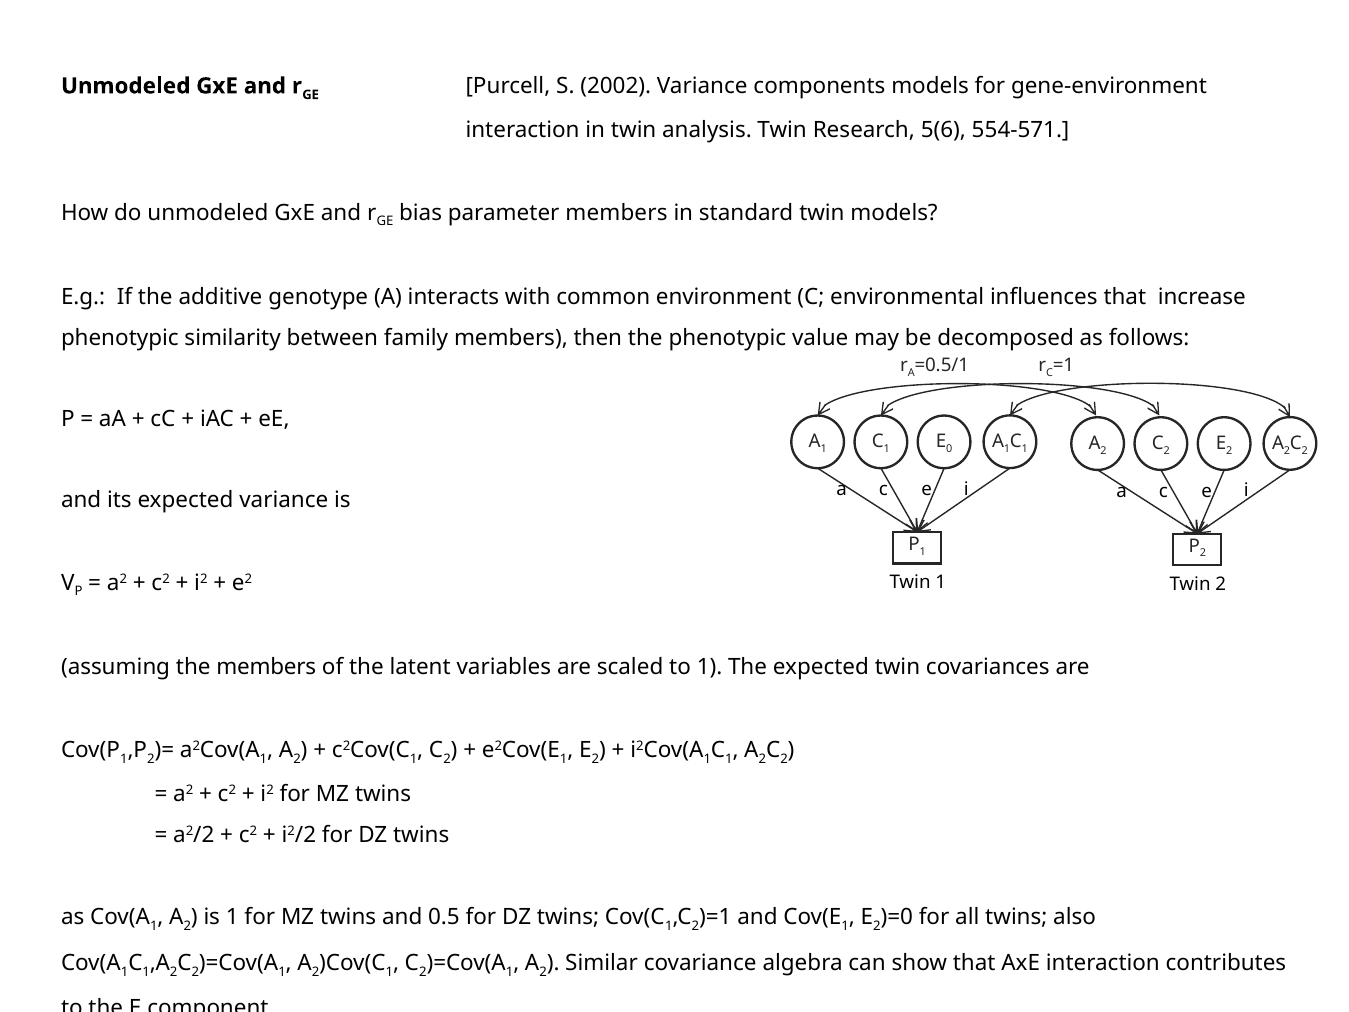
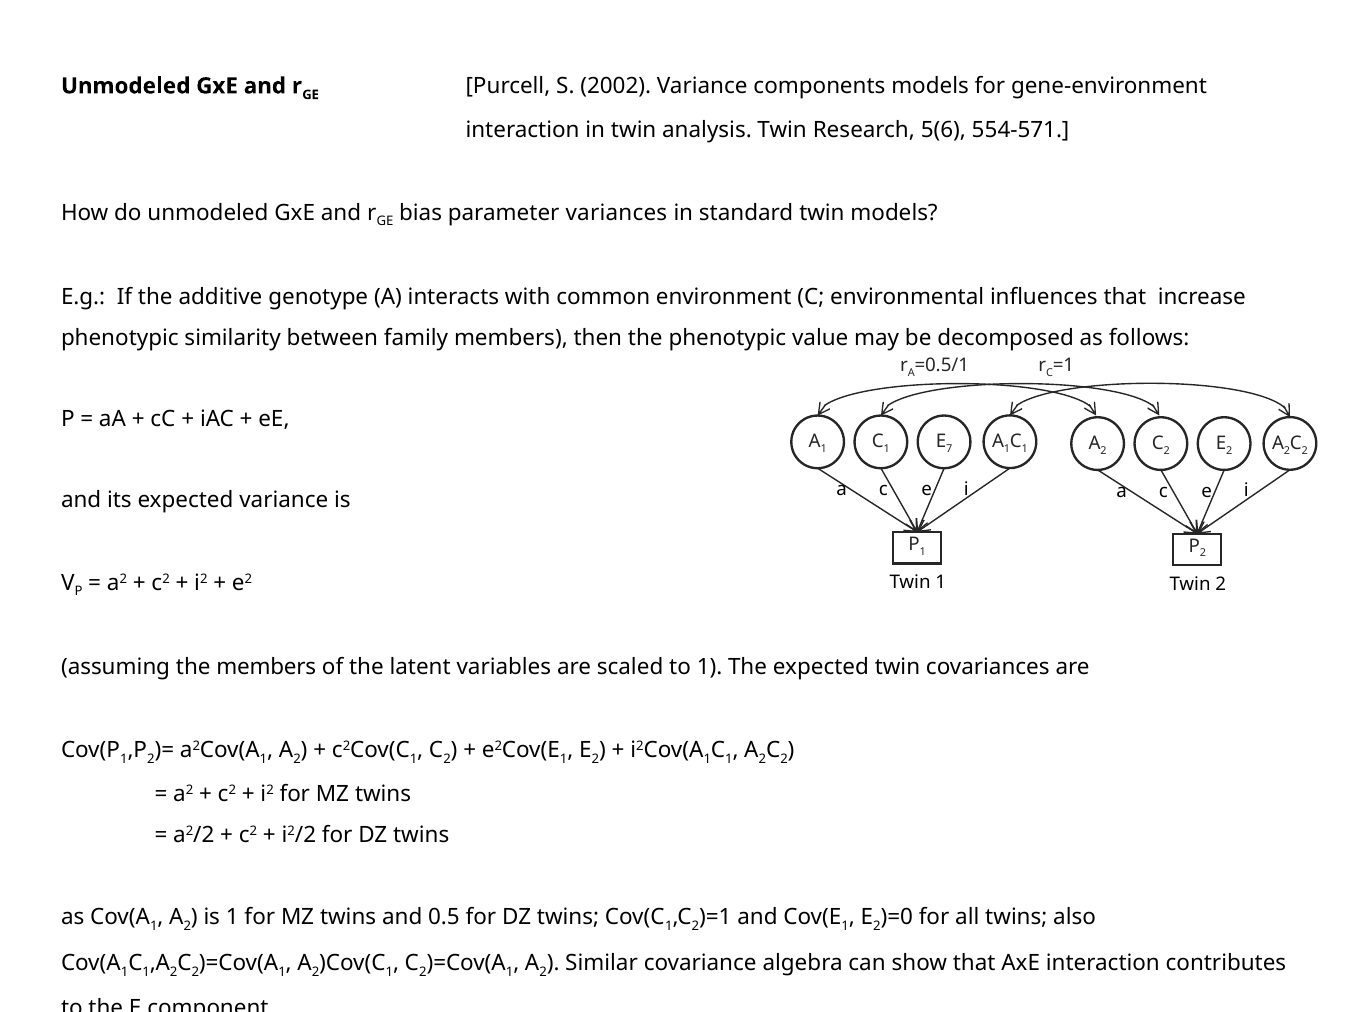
parameter members: members -> variances
0: 0 -> 7
